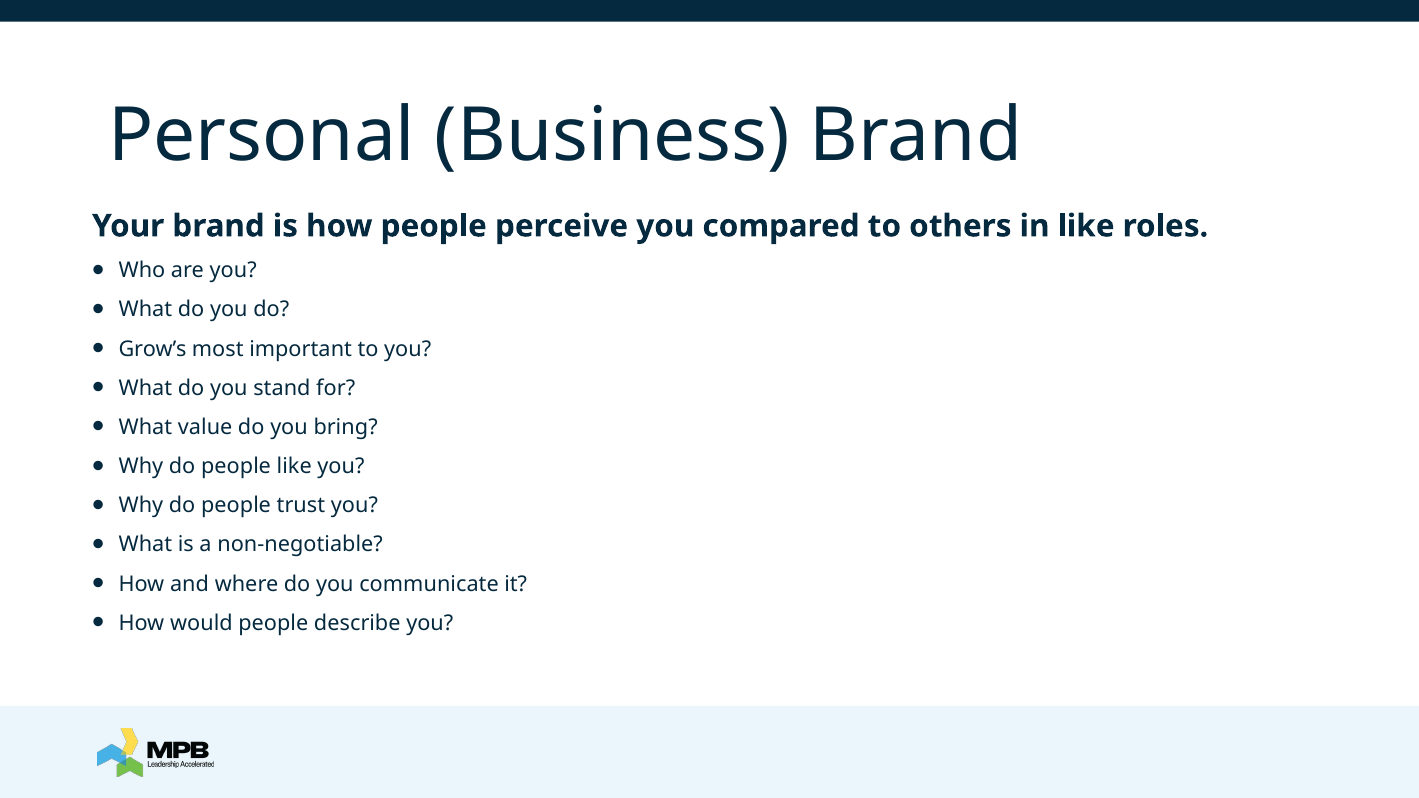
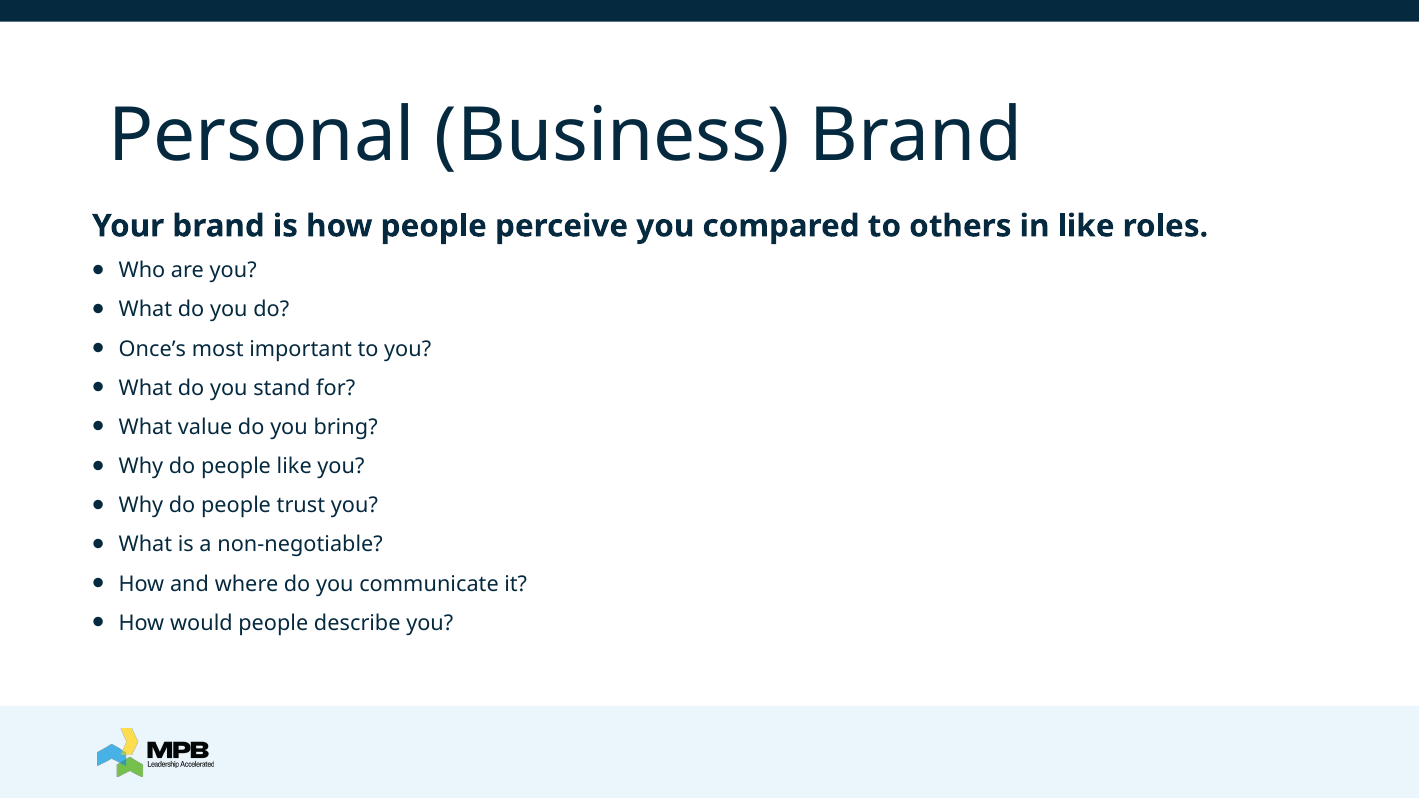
Grow’s: Grow’s -> Once’s
